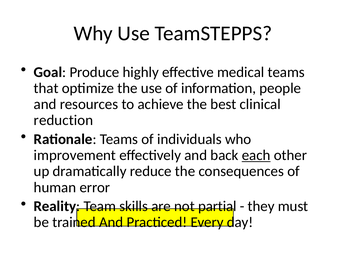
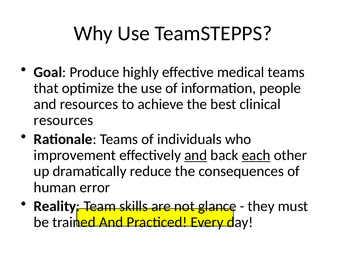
reduction at (63, 121): reduction -> resources
and at (196, 156) underline: none -> present
partial: partial -> glance
